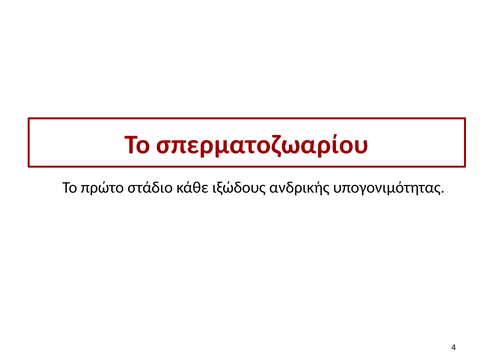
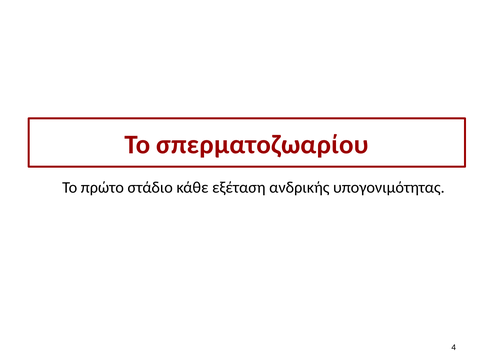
ιξώδους: ιξώδους -> εξέταση
